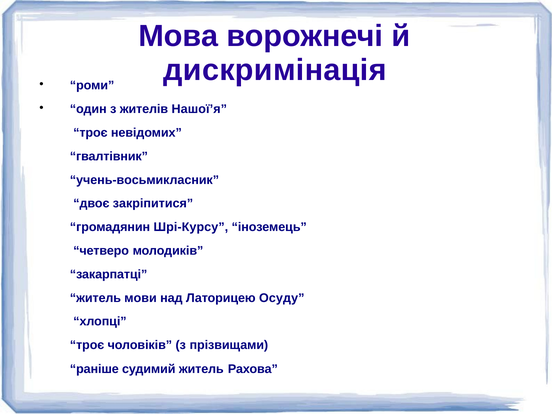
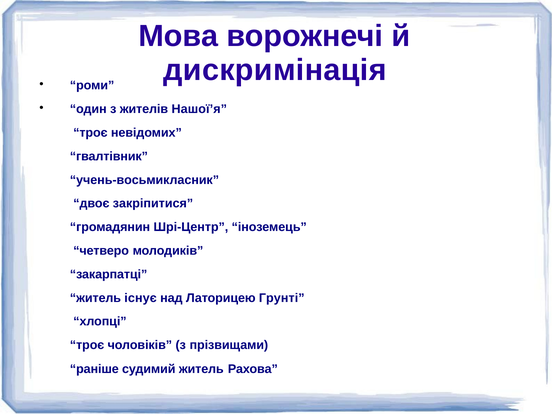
Шрі-Курсу: Шрі-Курсу -> Шрі-Центр
мови: мови -> існує
Осуду: Осуду -> Грунті
